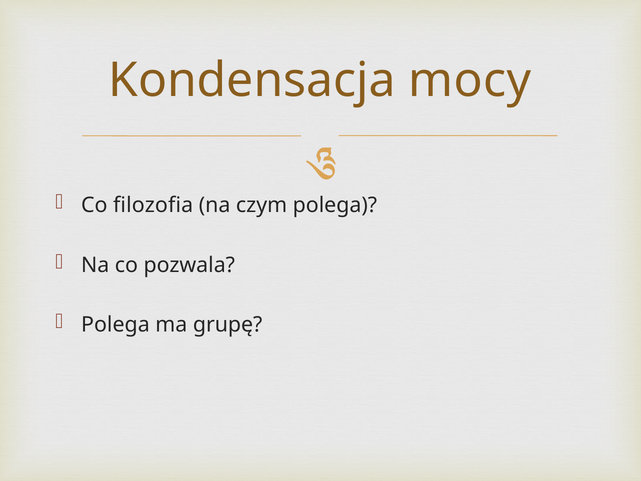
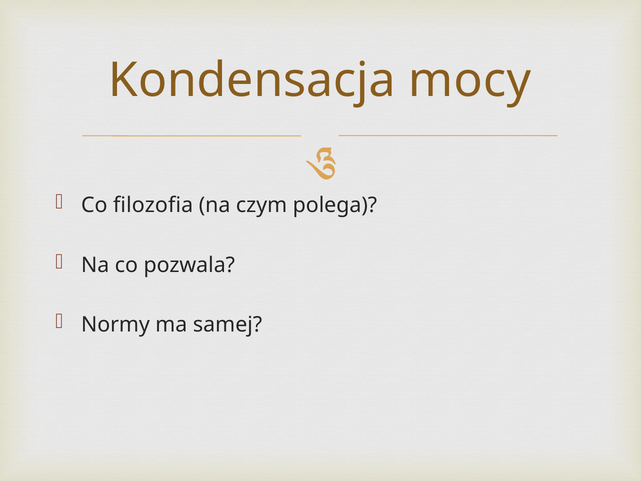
Polega at (115, 325): Polega -> Normy
grupę: grupę -> samej
